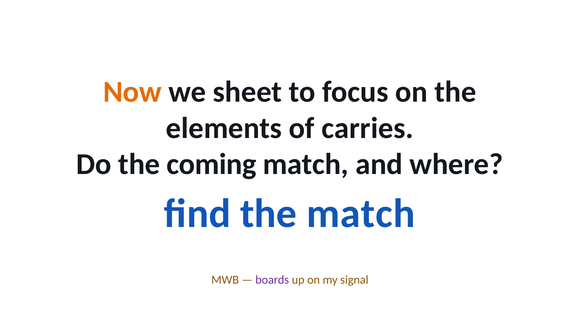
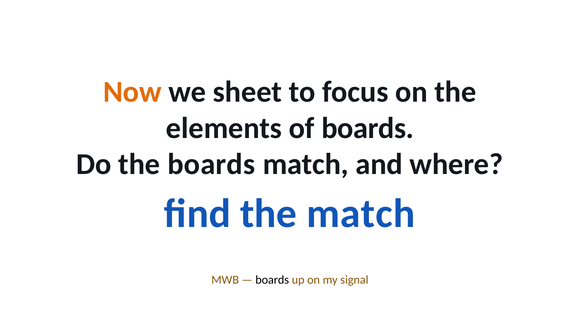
of carries: carries -> boards
the coming: coming -> boards
boards at (272, 280) colour: purple -> black
